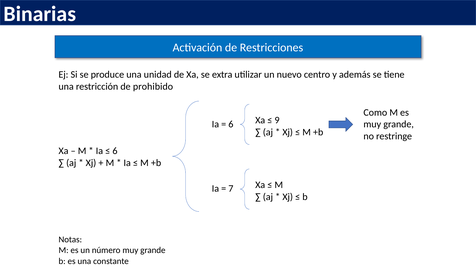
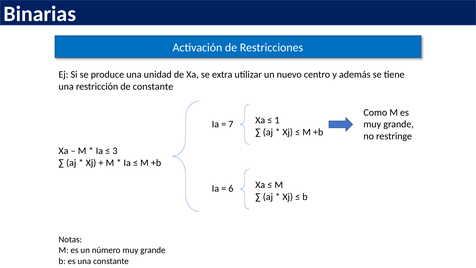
de prohibido: prohibido -> constante
9: 9 -> 1
6 at (231, 124): 6 -> 7
6 at (115, 151): 6 -> 3
7: 7 -> 6
